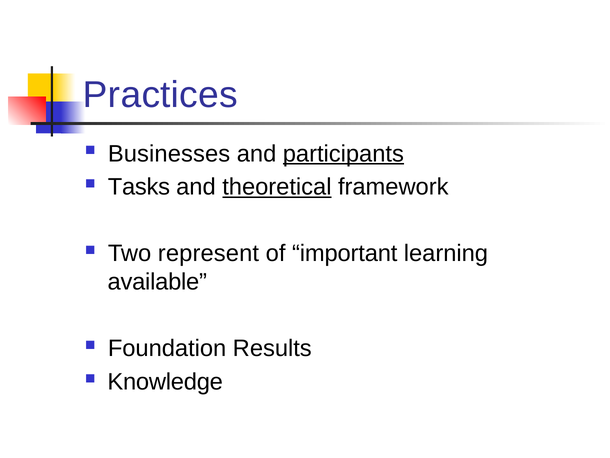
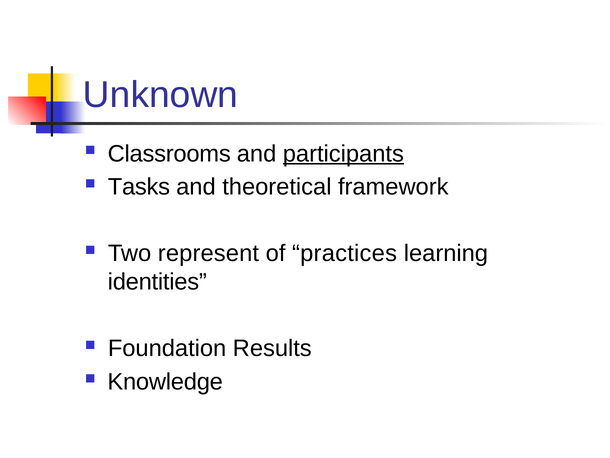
Practices: Practices -> Unknown
Businesses: Businesses -> Classrooms
theoretical underline: present -> none
important: important -> practices
available: available -> identities
